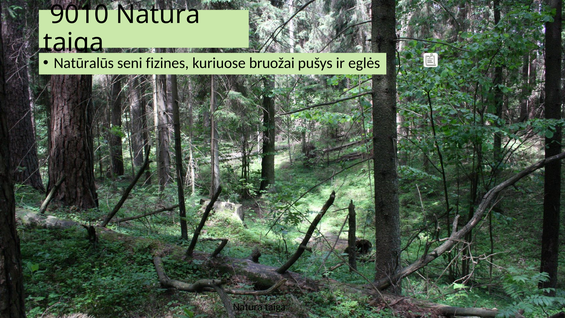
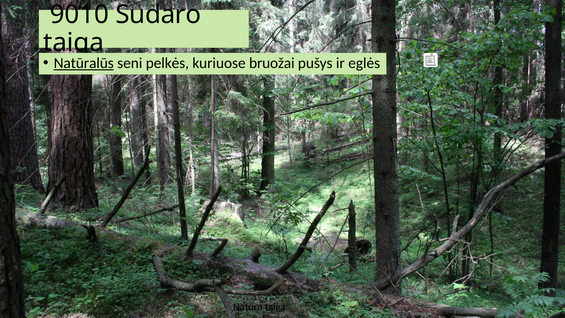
9010 Natura: Natura -> Sudaro
Natūralūs underline: none -> present
fizines: fizines -> pelkės
